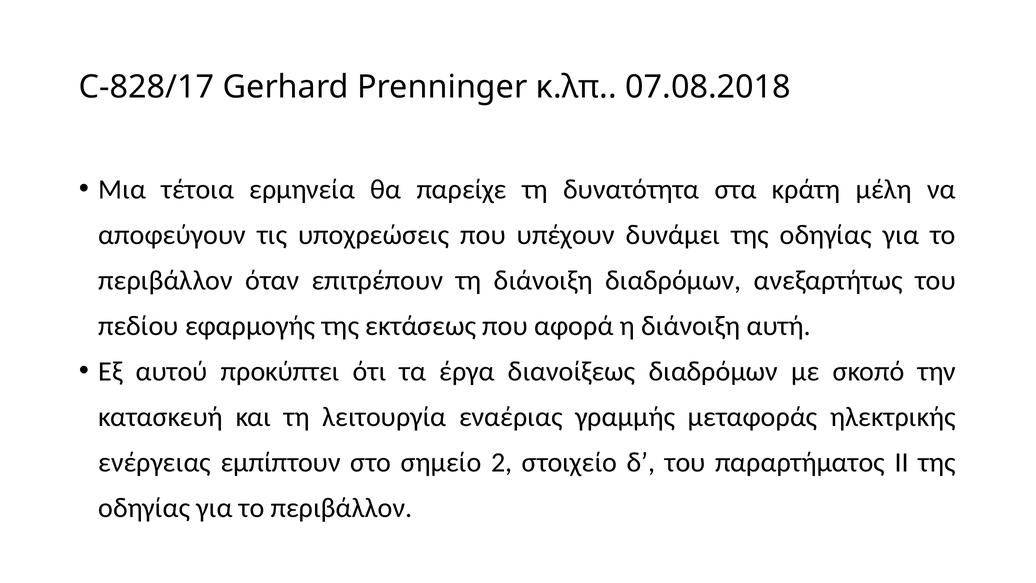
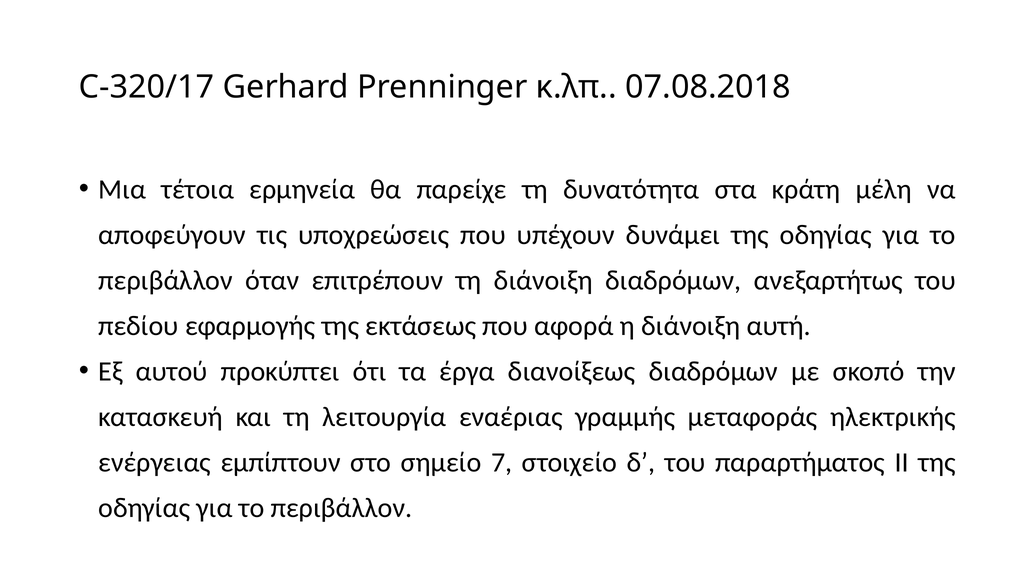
C-828/17: C-828/17 -> C-320/17
2: 2 -> 7
